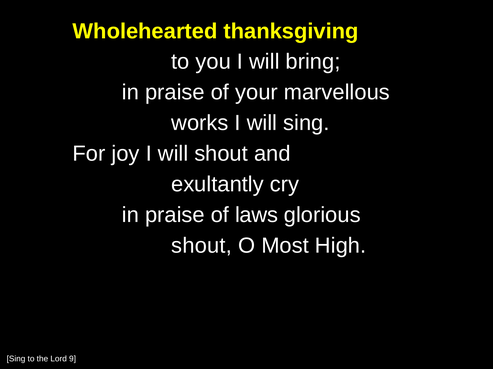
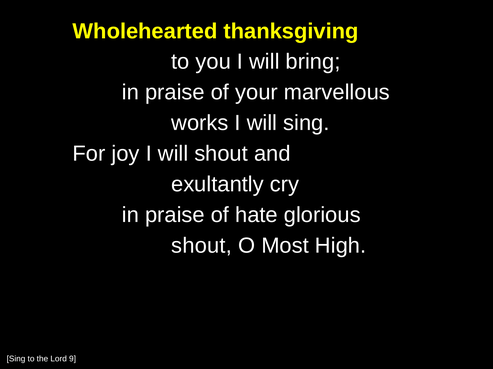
laws: laws -> hate
